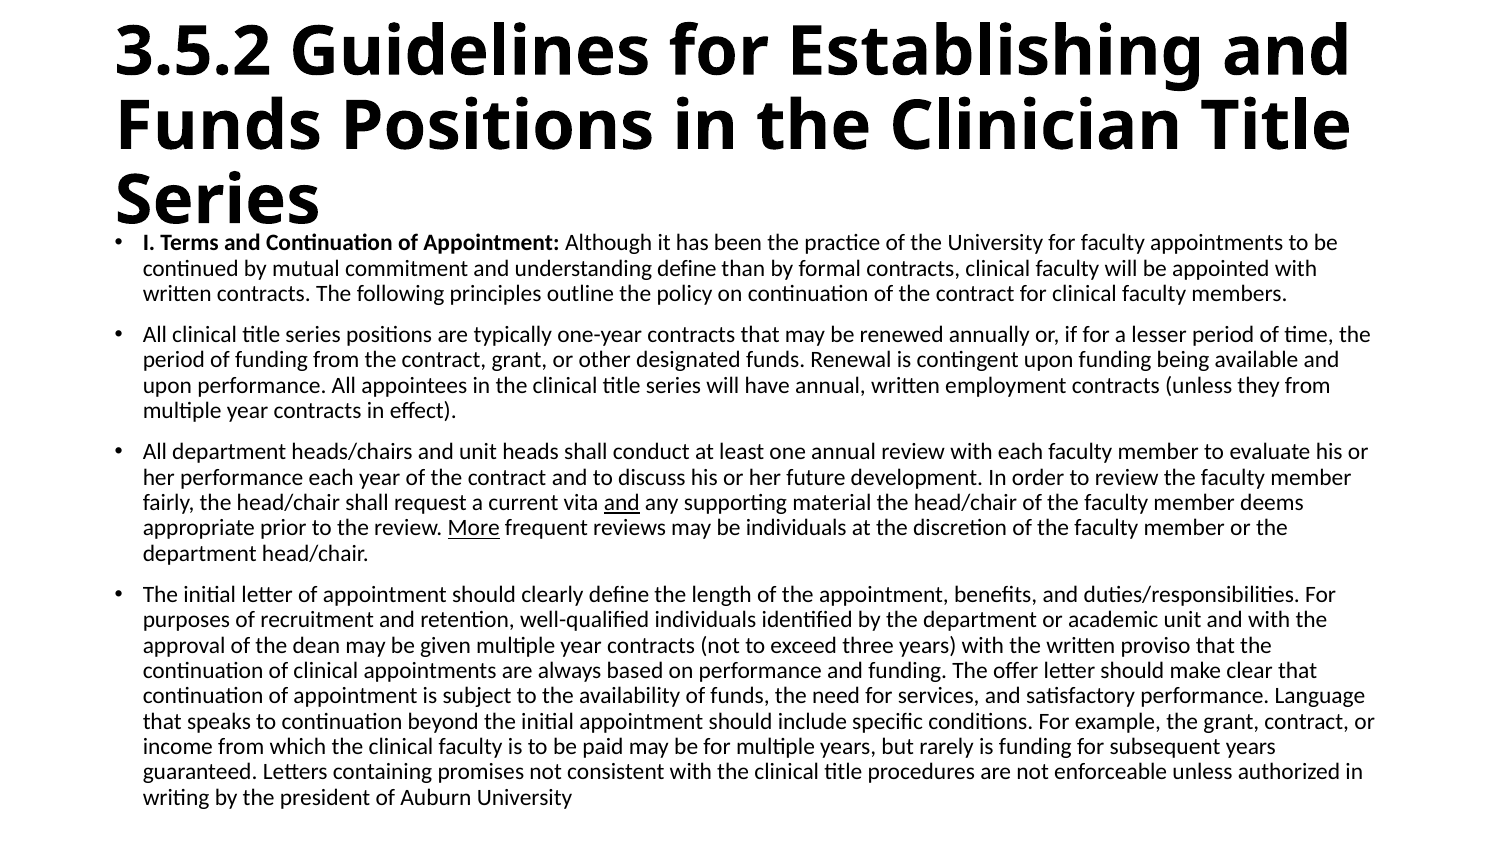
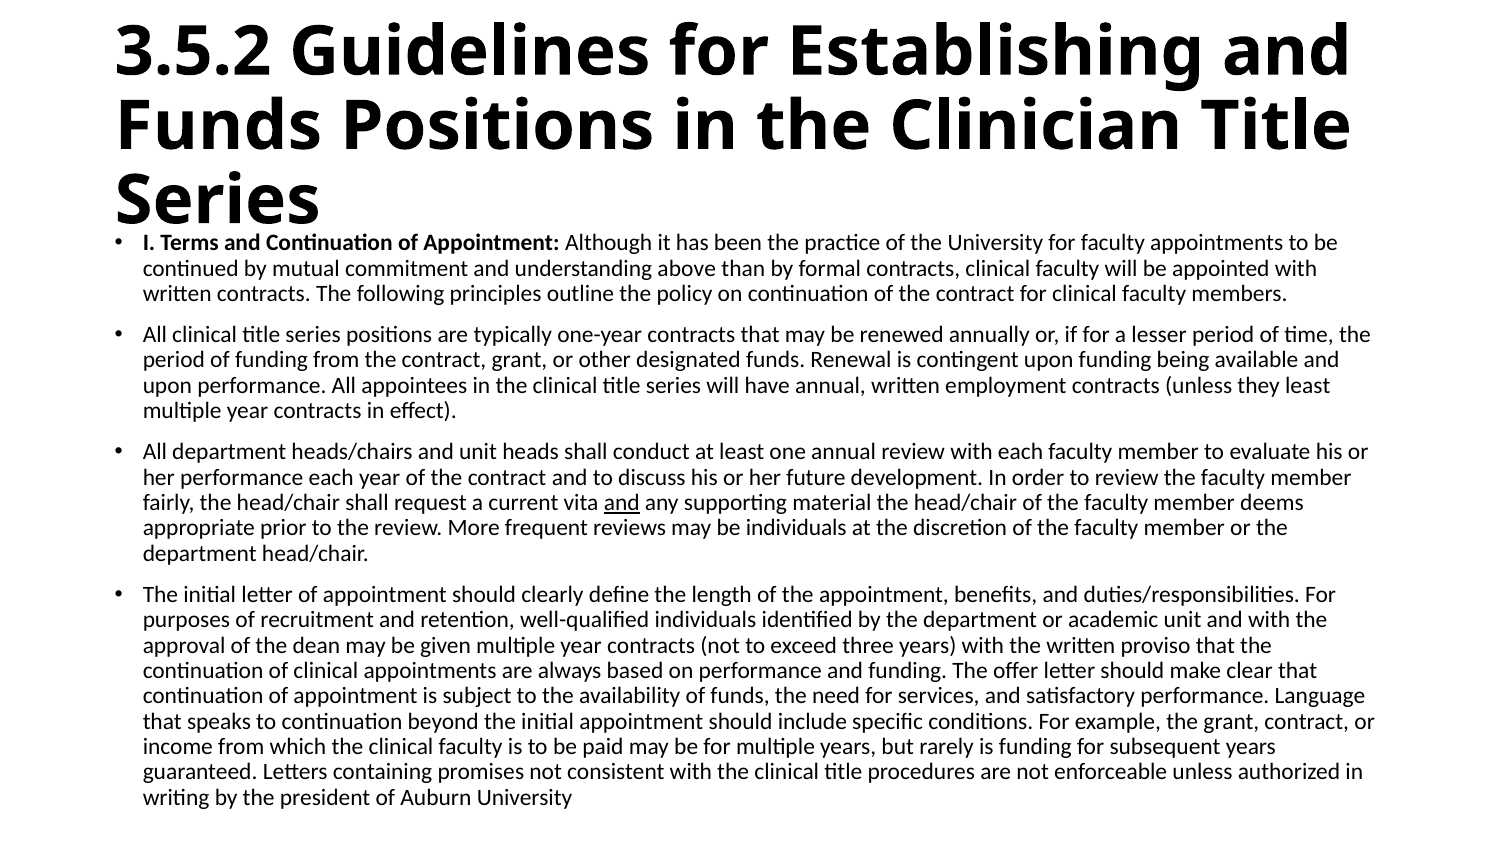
understanding define: define -> above
they from: from -> least
More underline: present -> none
